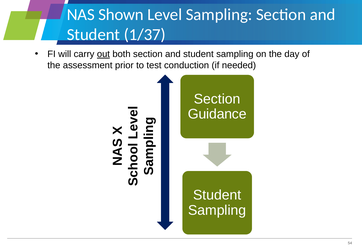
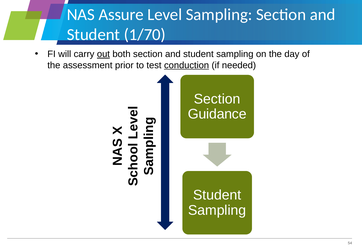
Shown: Shown -> Assure
1/37: 1/37 -> 1/70
conduction underline: none -> present
